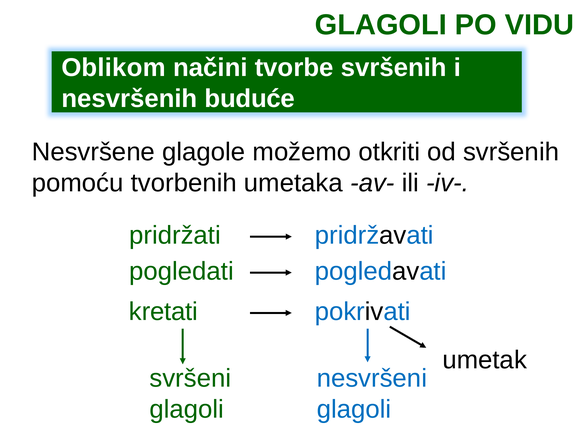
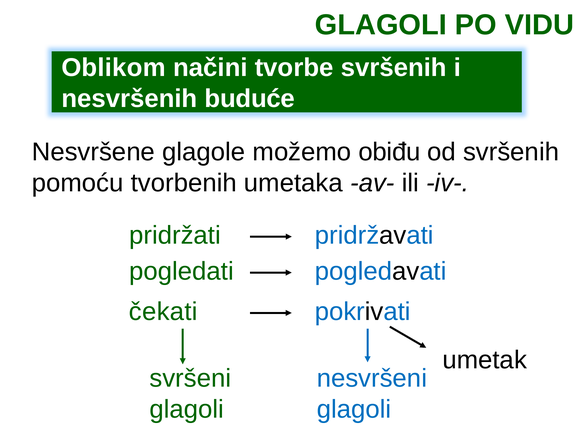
otkriti: otkriti -> obiđu
kretati: kretati -> čekati
